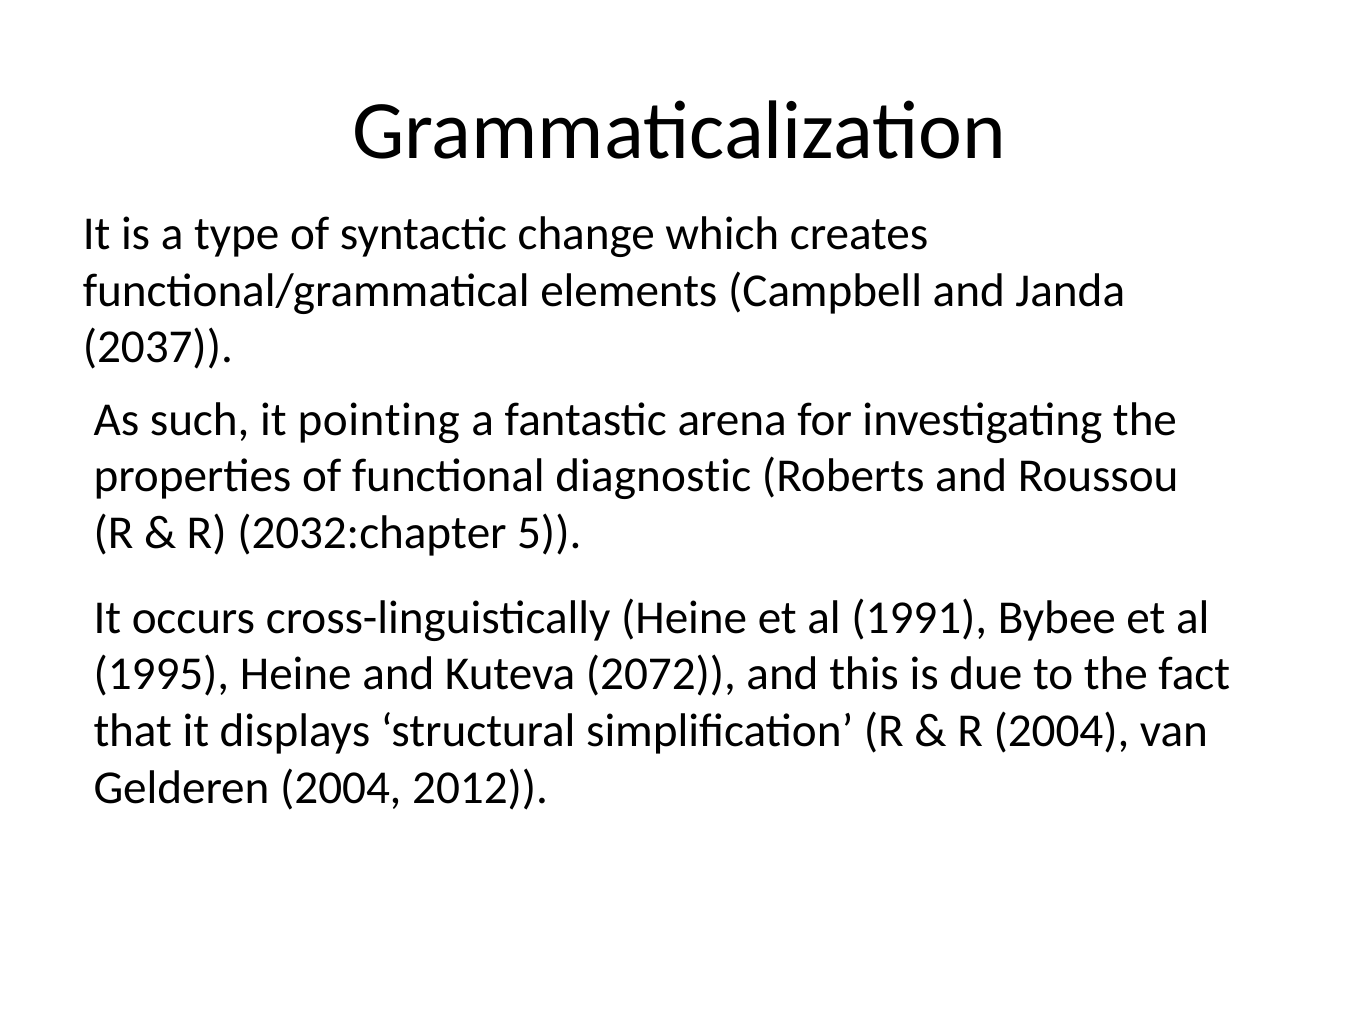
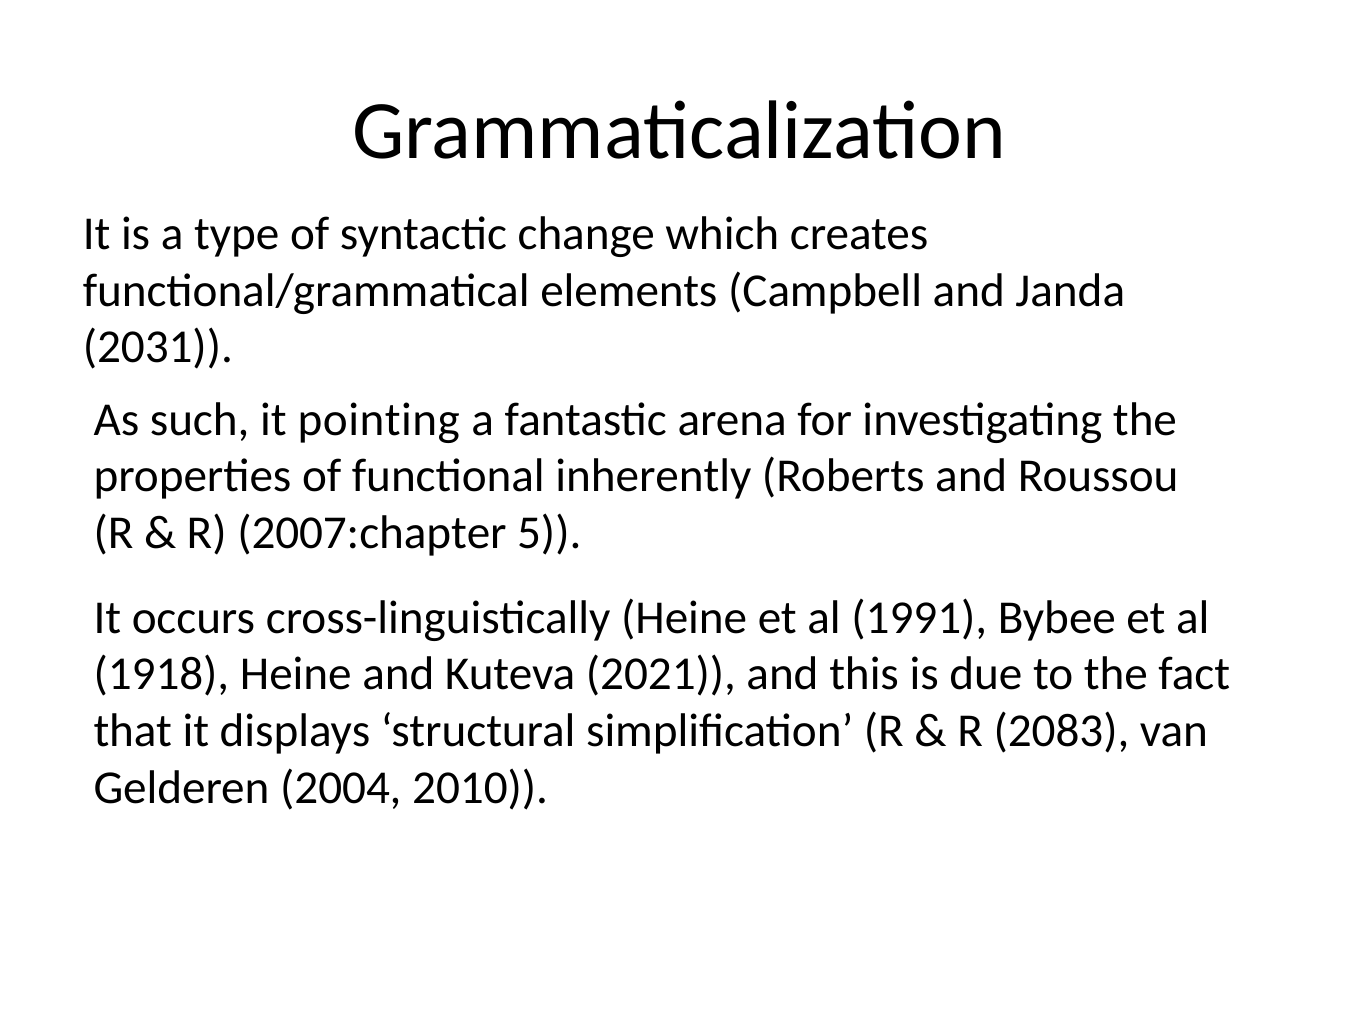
2037: 2037 -> 2031
diagnostic: diagnostic -> inherently
2032:chapter: 2032:chapter -> 2007:chapter
1995: 1995 -> 1918
2072: 2072 -> 2021
R 2004: 2004 -> 2083
2012: 2012 -> 2010
